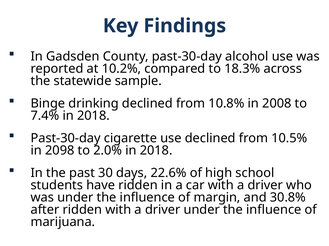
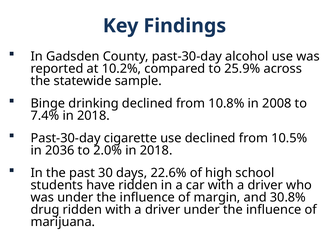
18.3%: 18.3% -> 25.9%
2098: 2098 -> 2036
after: after -> drug
